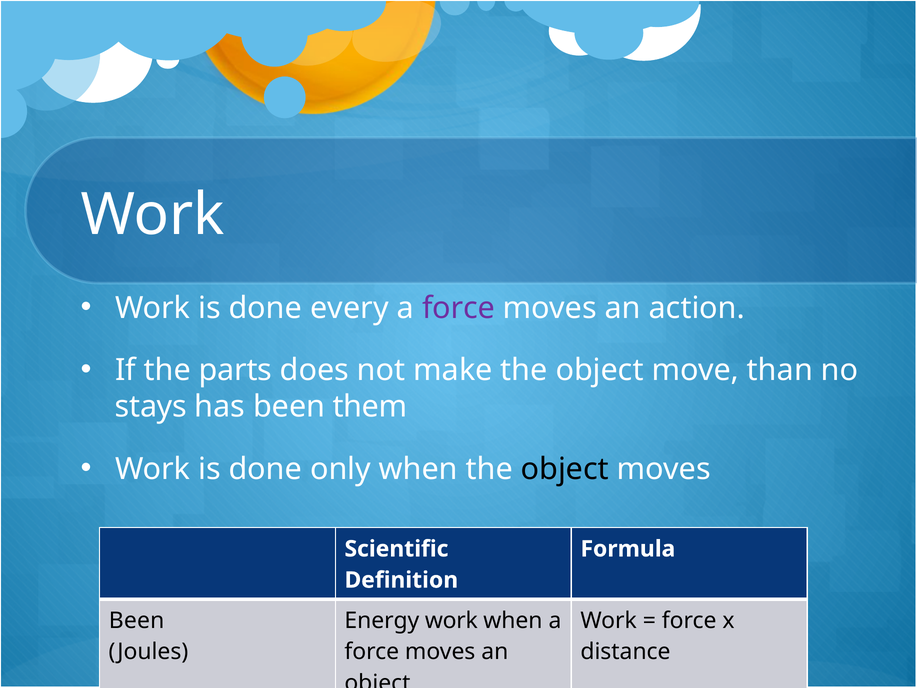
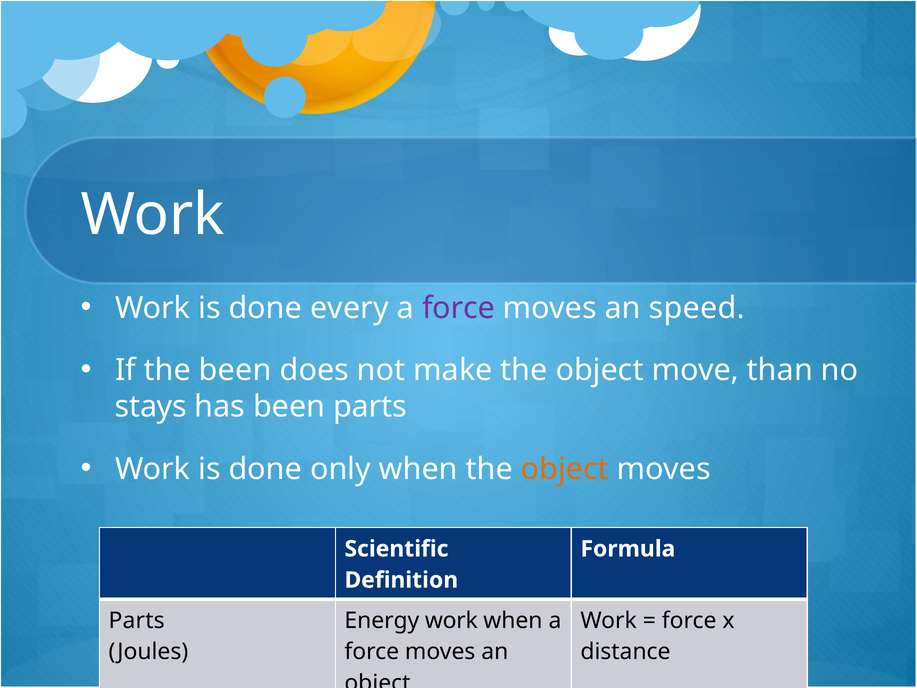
action: action -> speed
the parts: parts -> been
been them: them -> parts
object at (565, 469) colour: black -> orange
Been at (137, 620): Been -> Parts
